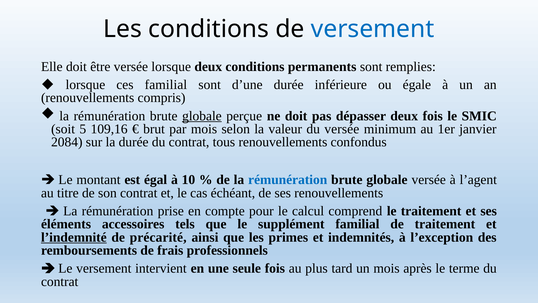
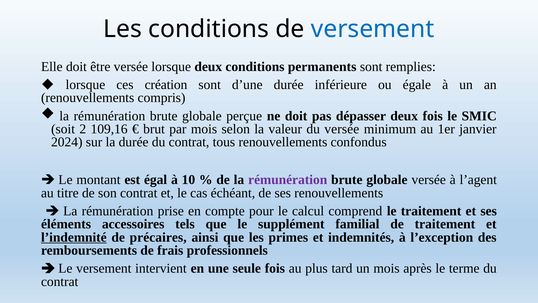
ces familial: familial -> création
globale at (202, 116) underline: present -> none
5: 5 -> 2
2084: 2084 -> 2024
rémunération at (288, 180) colour: blue -> purple
précarité: précarité -> précaires
